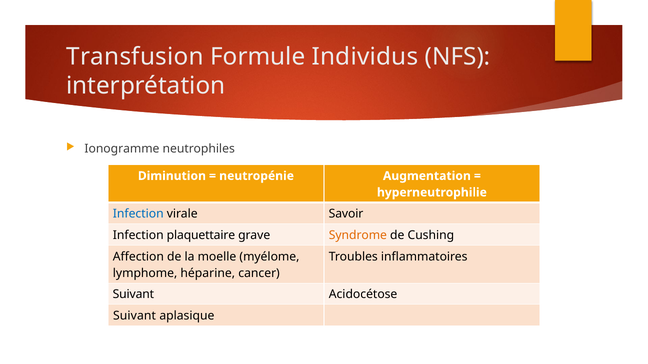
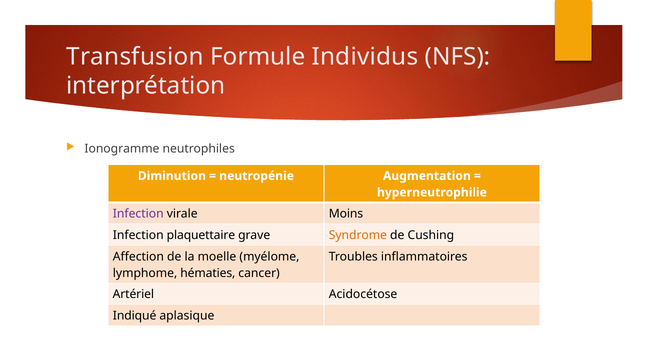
Infection at (138, 214) colour: blue -> purple
Savoir: Savoir -> Moins
héparine: héparine -> hématies
Suivant at (133, 295): Suivant -> Artériel
Suivant at (134, 316): Suivant -> Indiqué
